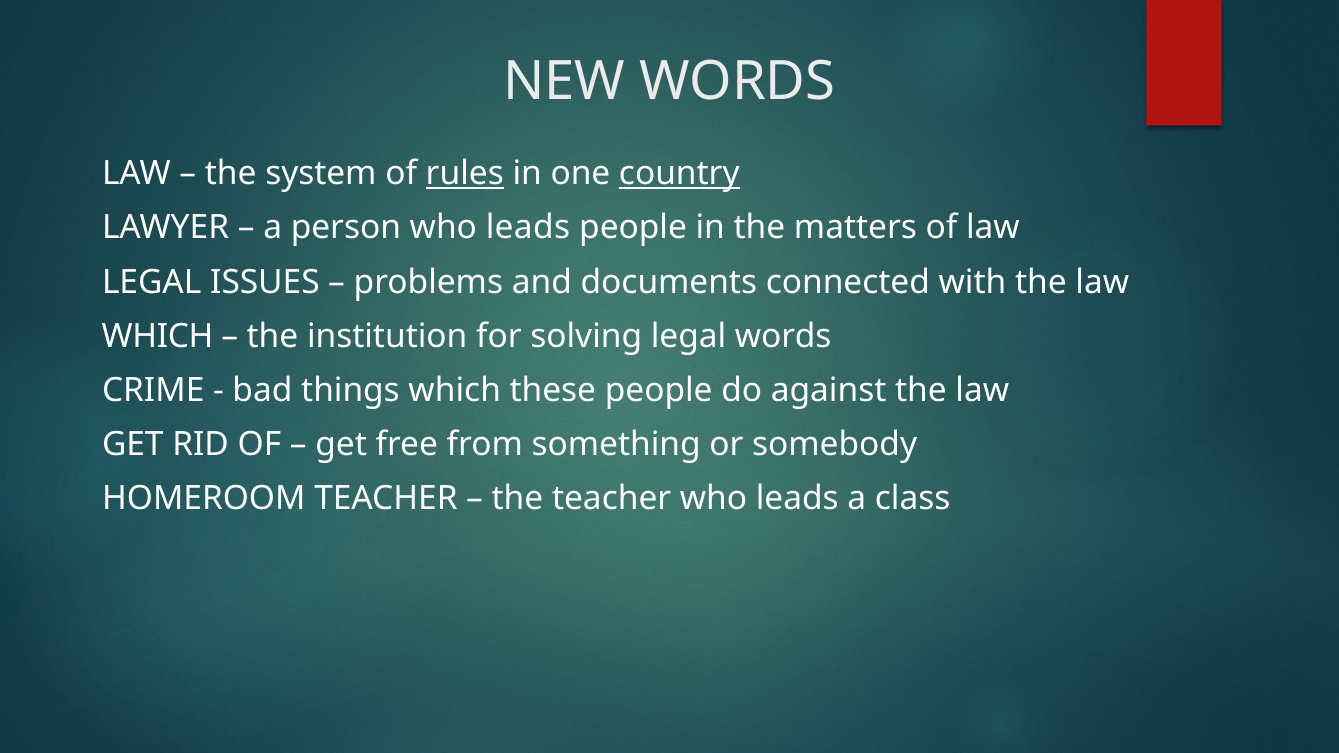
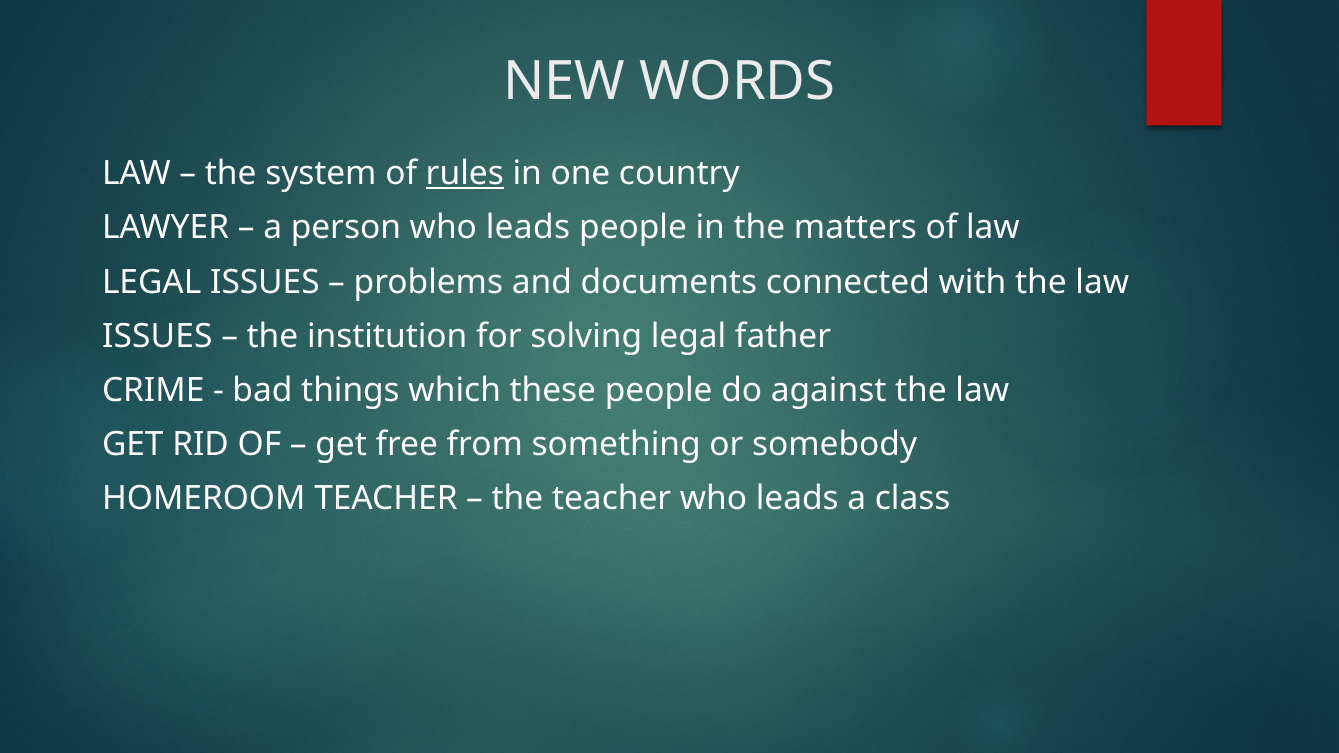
country underline: present -> none
WHICH at (158, 336): WHICH -> ISSUES
legal words: words -> father
